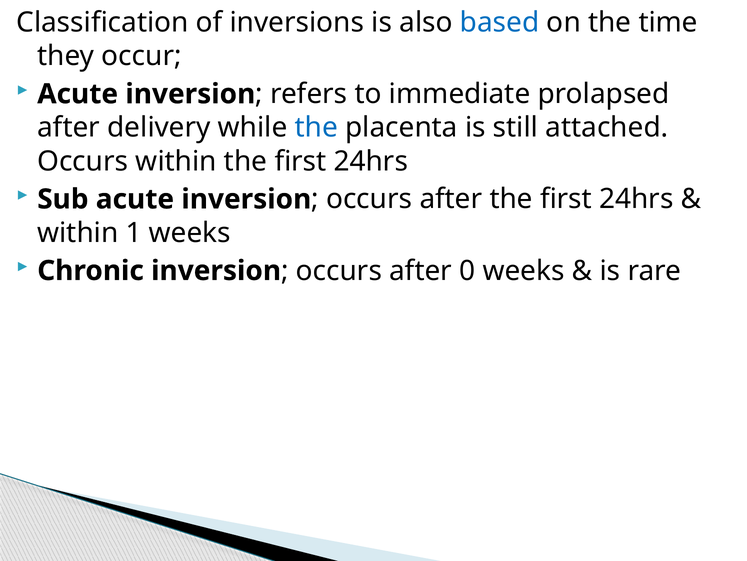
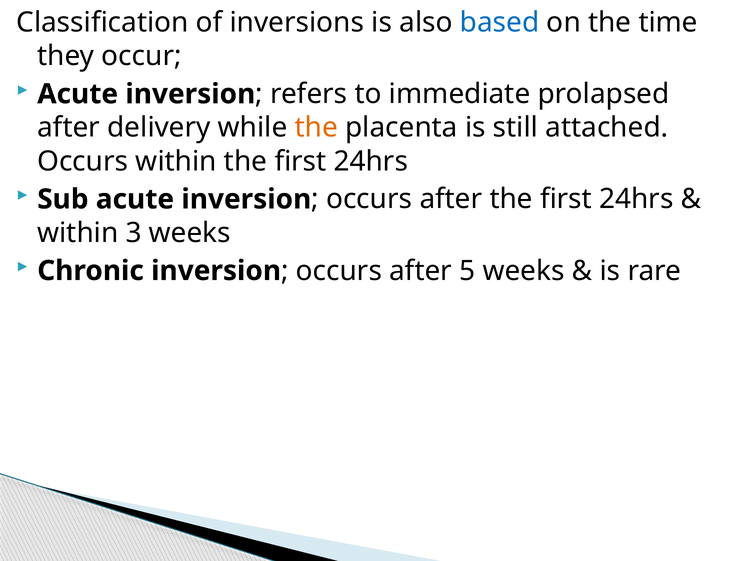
the at (316, 128) colour: blue -> orange
1: 1 -> 3
0: 0 -> 5
